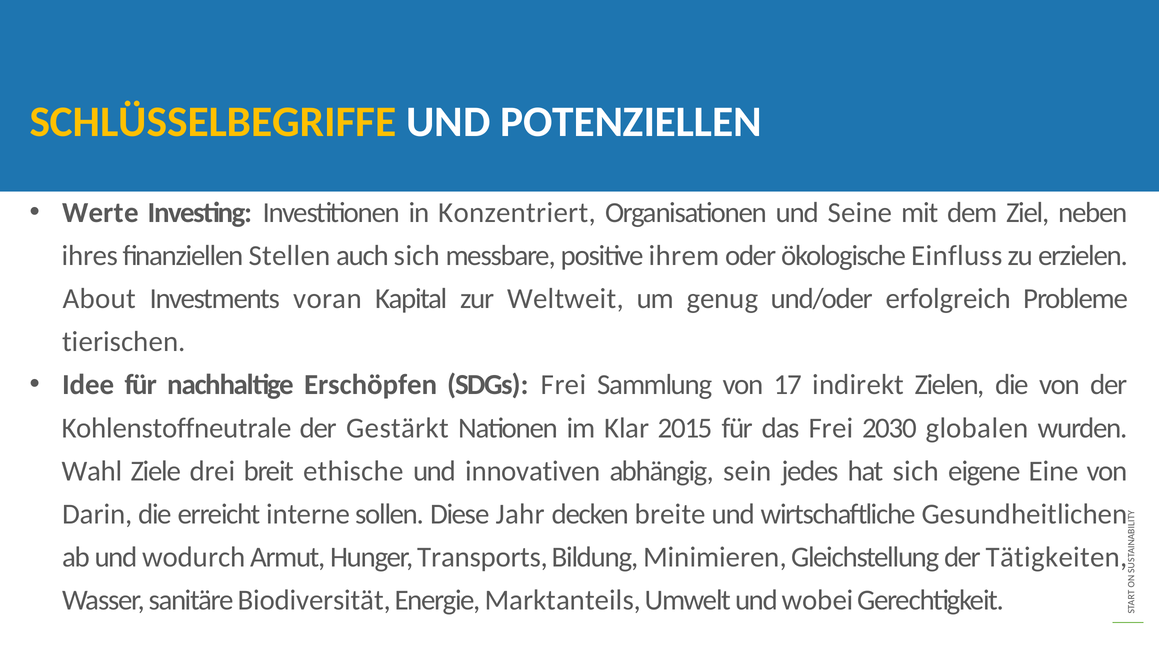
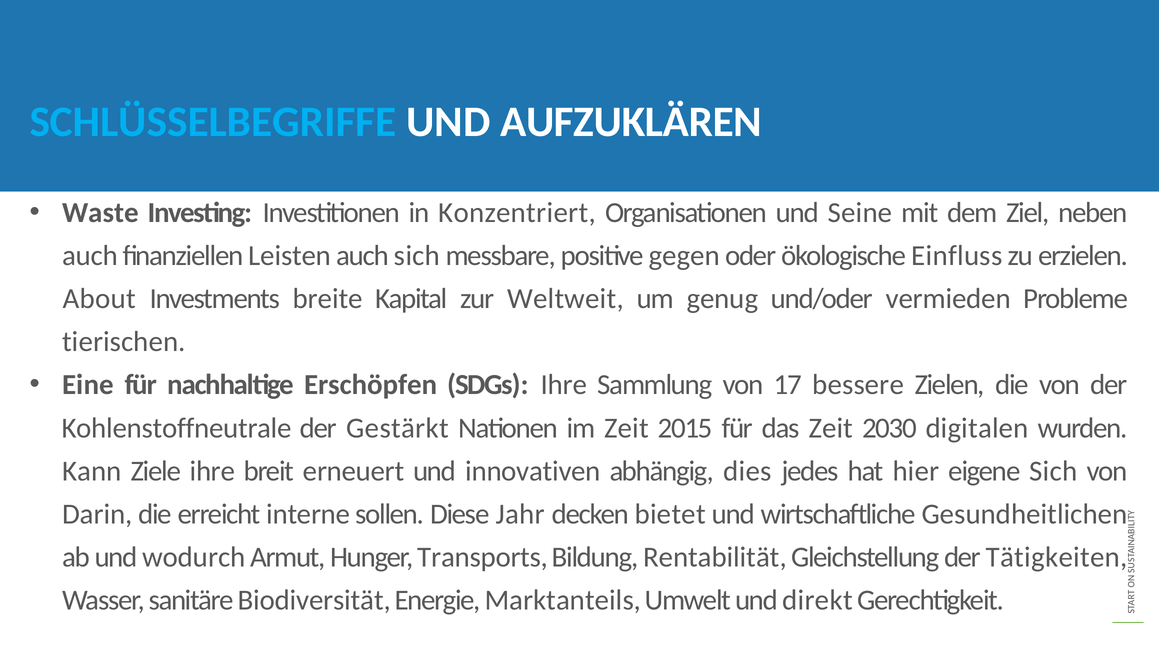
SCHLÜSSELBEGRIFFE colour: yellow -> light blue
POTENZIELLEN: POTENZIELLEN -> AUFZUKLÄREN
Werte: Werte -> Waste
ihres at (90, 256): ihres -> auch
Stellen: Stellen -> Leisten
ihrem: ihrem -> gegen
voran: voran -> breite
erfolgreich: erfolgreich -> vermieden
Idee: Idee -> Eine
SDGs Frei: Frei -> Ihre
indirekt: indirekt -> bessere
im Klar: Klar -> Zeit
das Frei: Frei -> Zeit
globalen: globalen -> digitalen
Wahl: Wahl -> Kann
Ziele drei: drei -> ihre
ethische: ethische -> erneuert
sein: sein -> dies
hat sich: sich -> hier
eigene Eine: Eine -> Sich
breite: breite -> bietet
Minimieren: Minimieren -> Rentabilität
wobei: wobei -> direkt
